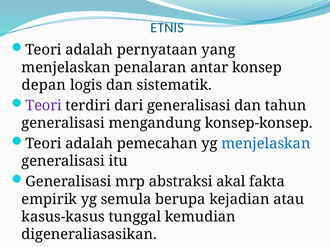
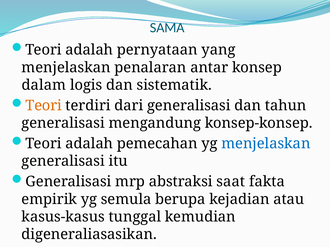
ETNIS: ETNIS -> SAMA
depan: depan -> dalam
Teori at (44, 106) colour: purple -> orange
akal: akal -> saat
